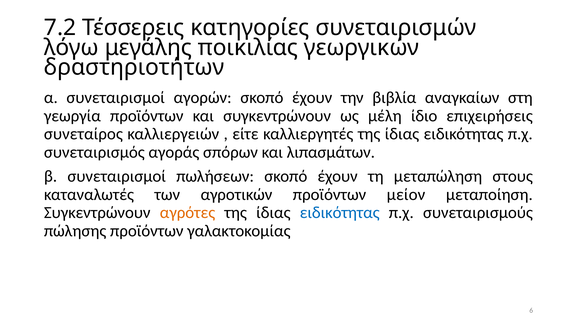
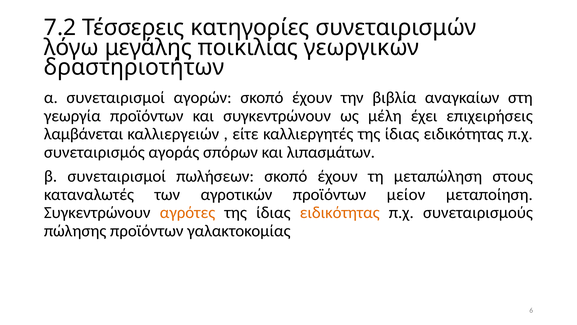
ίδιο: ίδιο -> έχει
συνεταίρος: συνεταίρος -> λαμβάνεται
ειδικότητας at (340, 212) colour: blue -> orange
